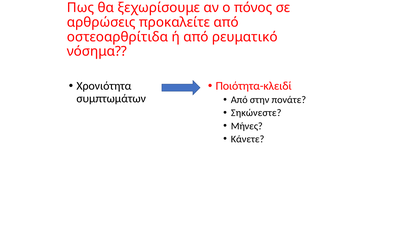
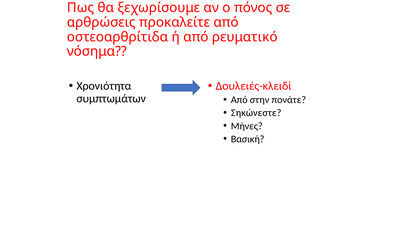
Ποιότητα-κλειδί: Ποιότητα-κλειδί -> Δουλειές-κλειδί
Κάνετε: Κάνετε -> Βασική
